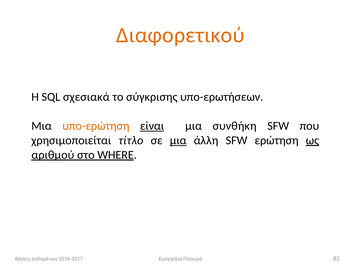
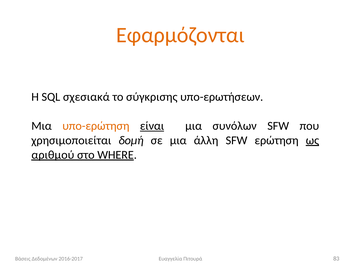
Διαφορετικού: Διαφορετικού -> Εφαρμόζονται
συνθήκη: συνθήκη -> συνόλων
τίτλο: τίτλο -> δομή
μια at (178, 140) underline: present -> none
